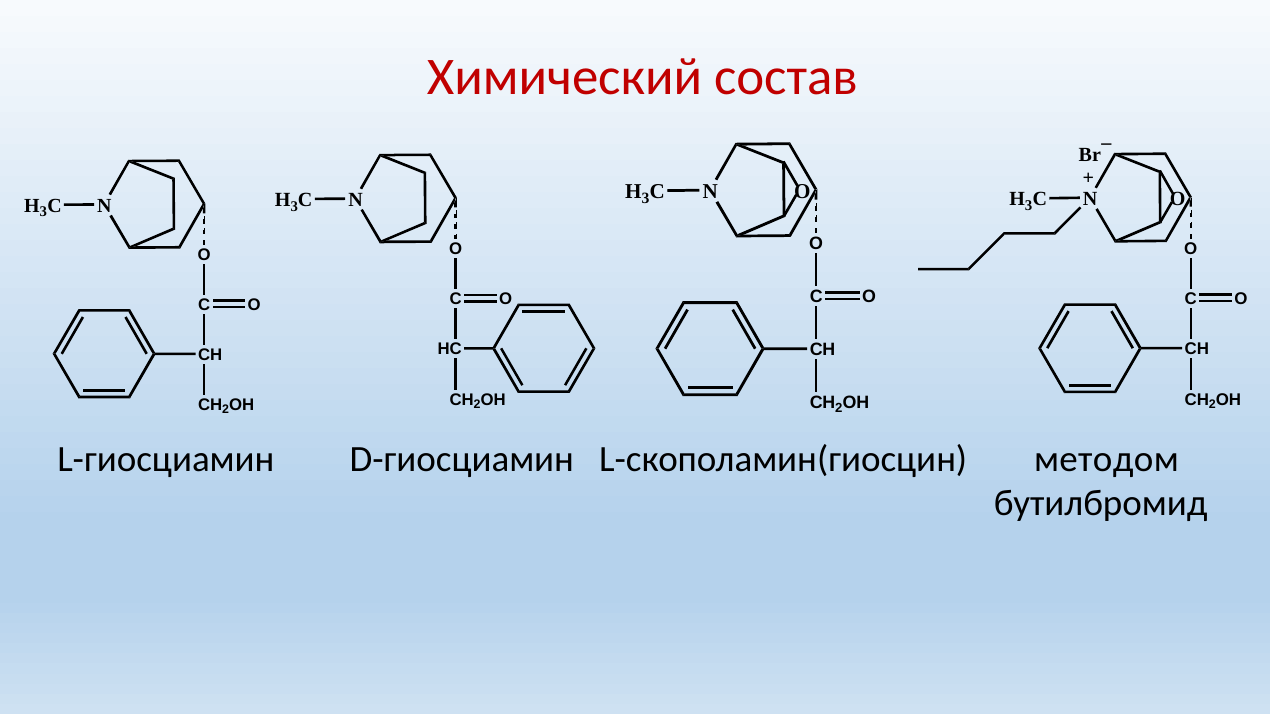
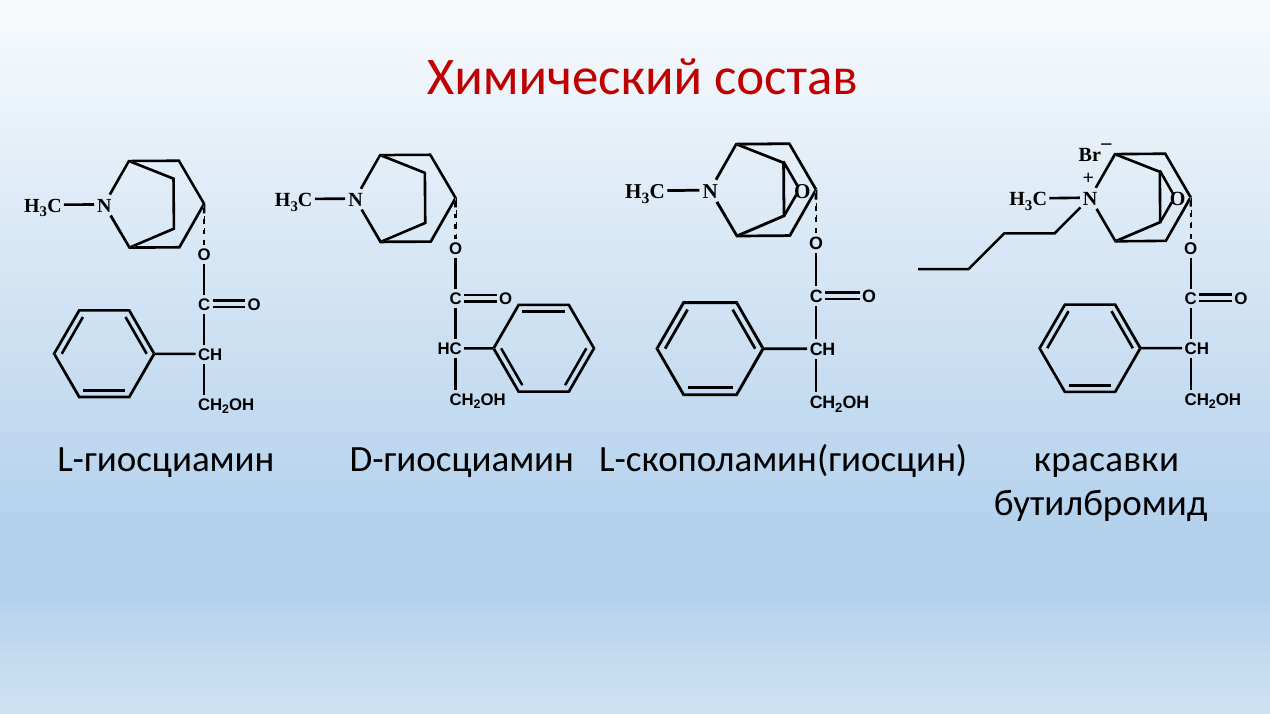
методом: методом -> красавки
